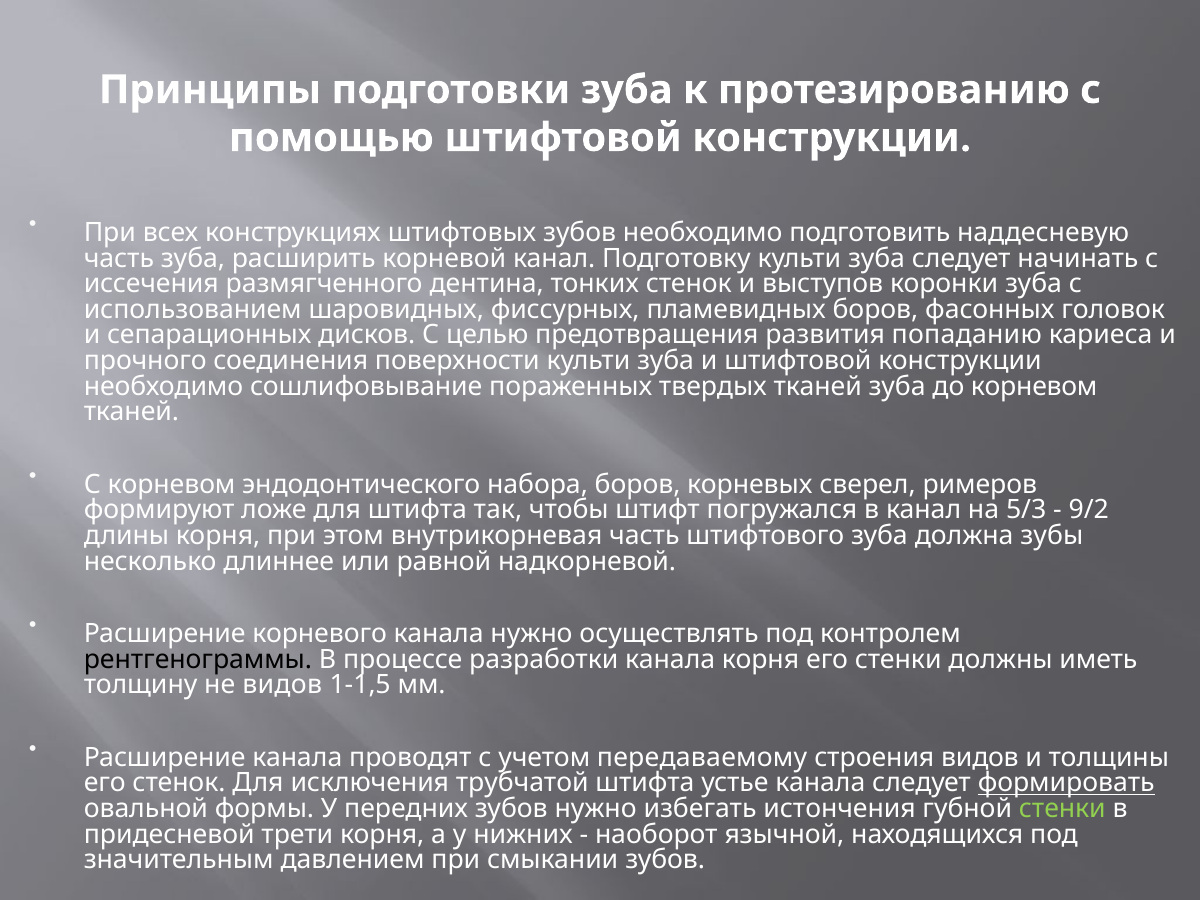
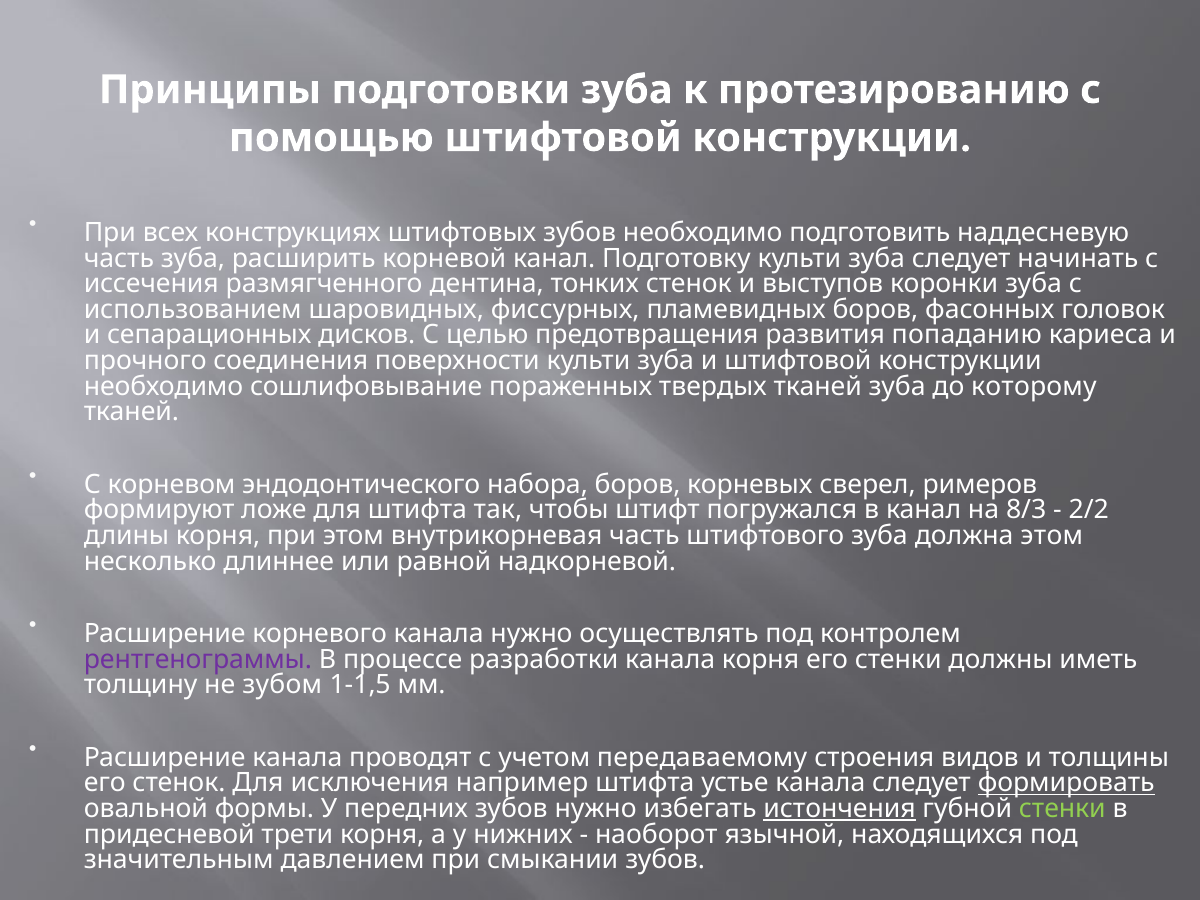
до корневом: корневом -> которому
5/3: 5/3 -> 8/3
9/2: 9/2 -> 2/2
должна зубы: зубы -> этом
рентгенограммы colour: black -> purple
не видов: видов -> зубом
трубчатой: трубчатой -> например
истончения underline: none -> present
